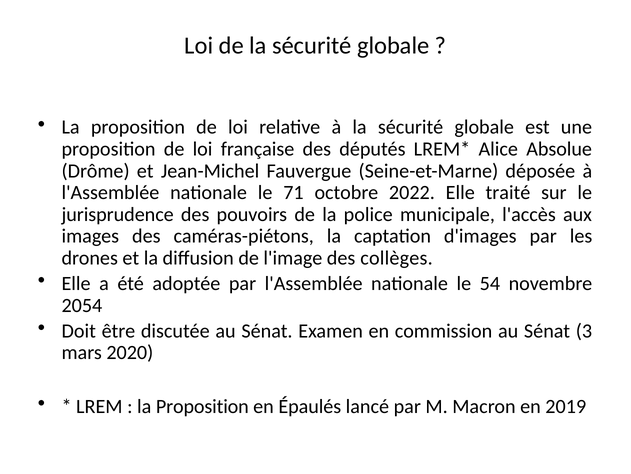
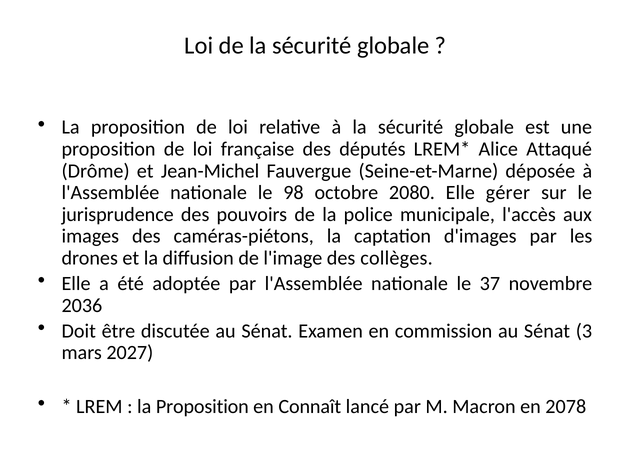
Absolue: Absolue -> Attaqué
71: 71 -> 98
2022: 2022 -> 2080
traité: traité -> gérer
54: 54 -> 37
2054: 2054 -> 2036
2020: 2020 -> 2027
Épaulés: Épaulés -> Connaît
2019: 2019 -> 2078
